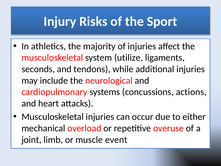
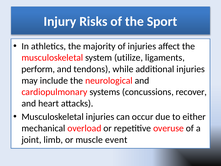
seconds: seconds -> perform
actions: actions -> recover
